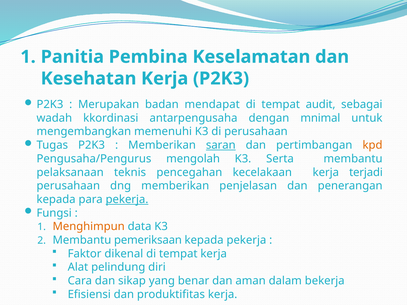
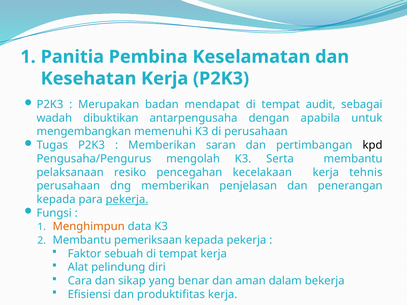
kkordinasi: kkordinasi -> dibuktikan
mnimal: mnimal -> apabila
saran underline: present -> none
kpd colour: orange -> black
teknis: teknis -> resiko
terjadi: terjadi -> tehnis
dikenal: dikenal -> sebuah
